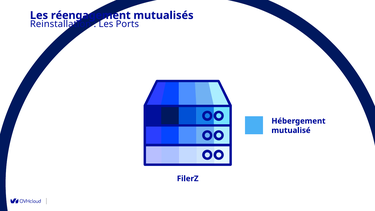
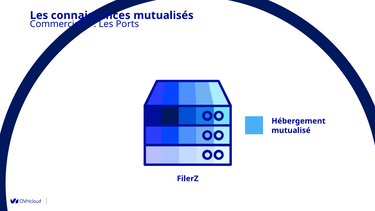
réengagement: réengagement -> connaissances
Reinstallation: Reinstallation -> Commerciales
